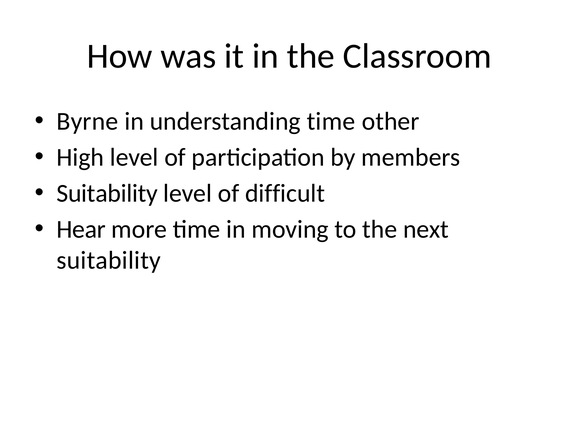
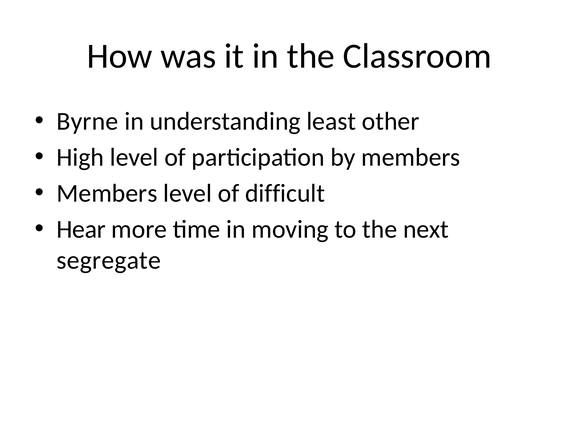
understanding time: time -> least
Suitability at (107, 194): Suitability -> Members
suitability at (109, 260): suitability -> segregate
